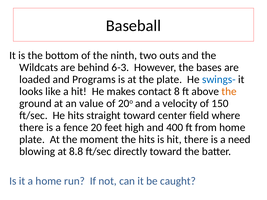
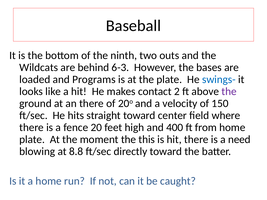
8: 8 -> 2
the at (229, 92) colour: orange -> purple
an value: value -> there
the hits: hits -> this
